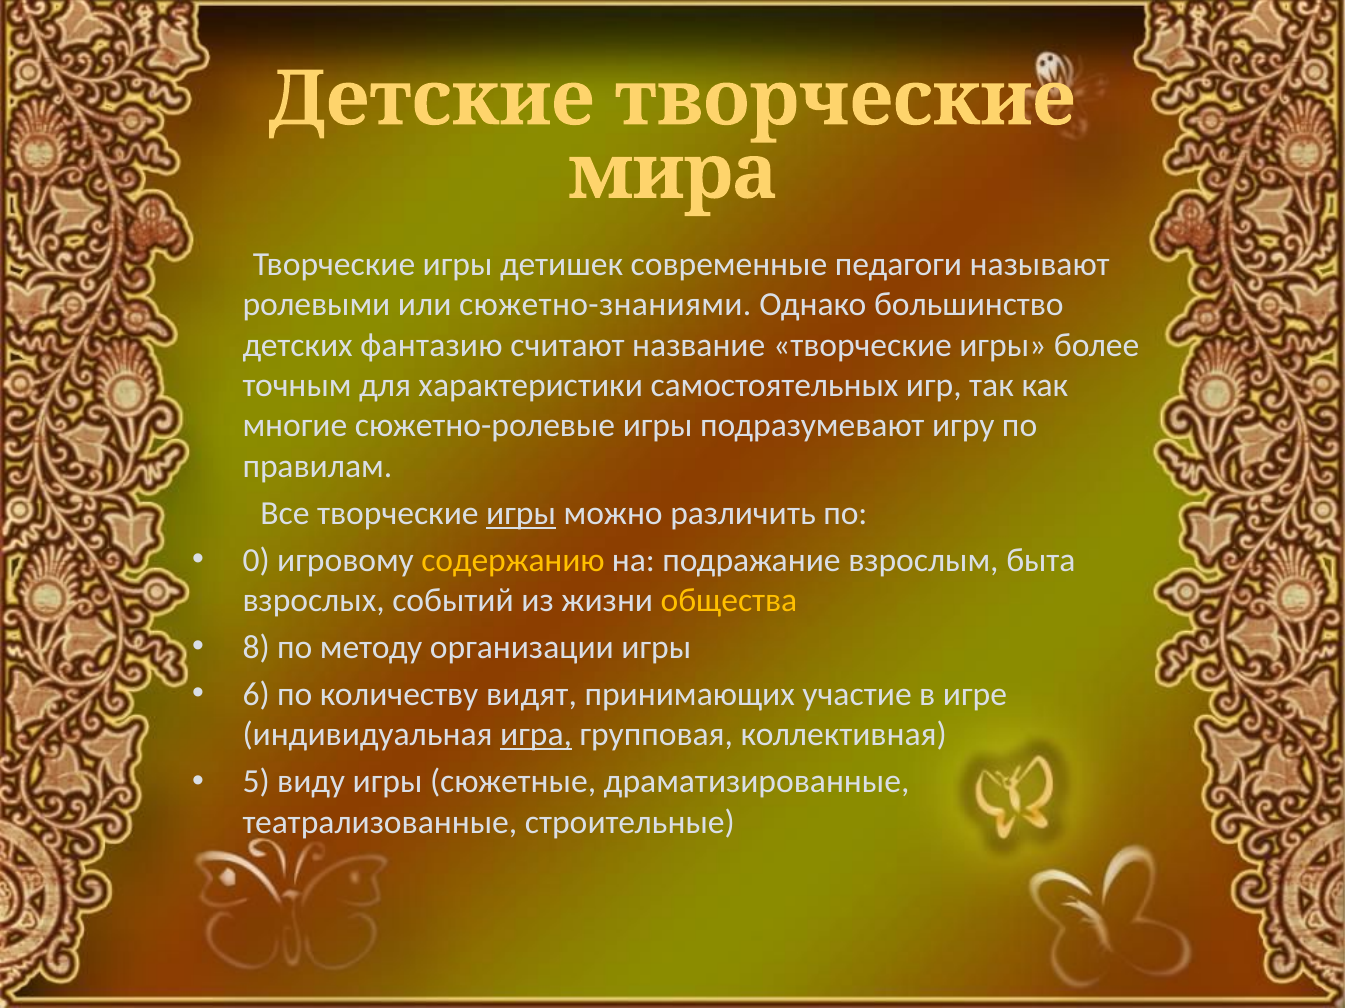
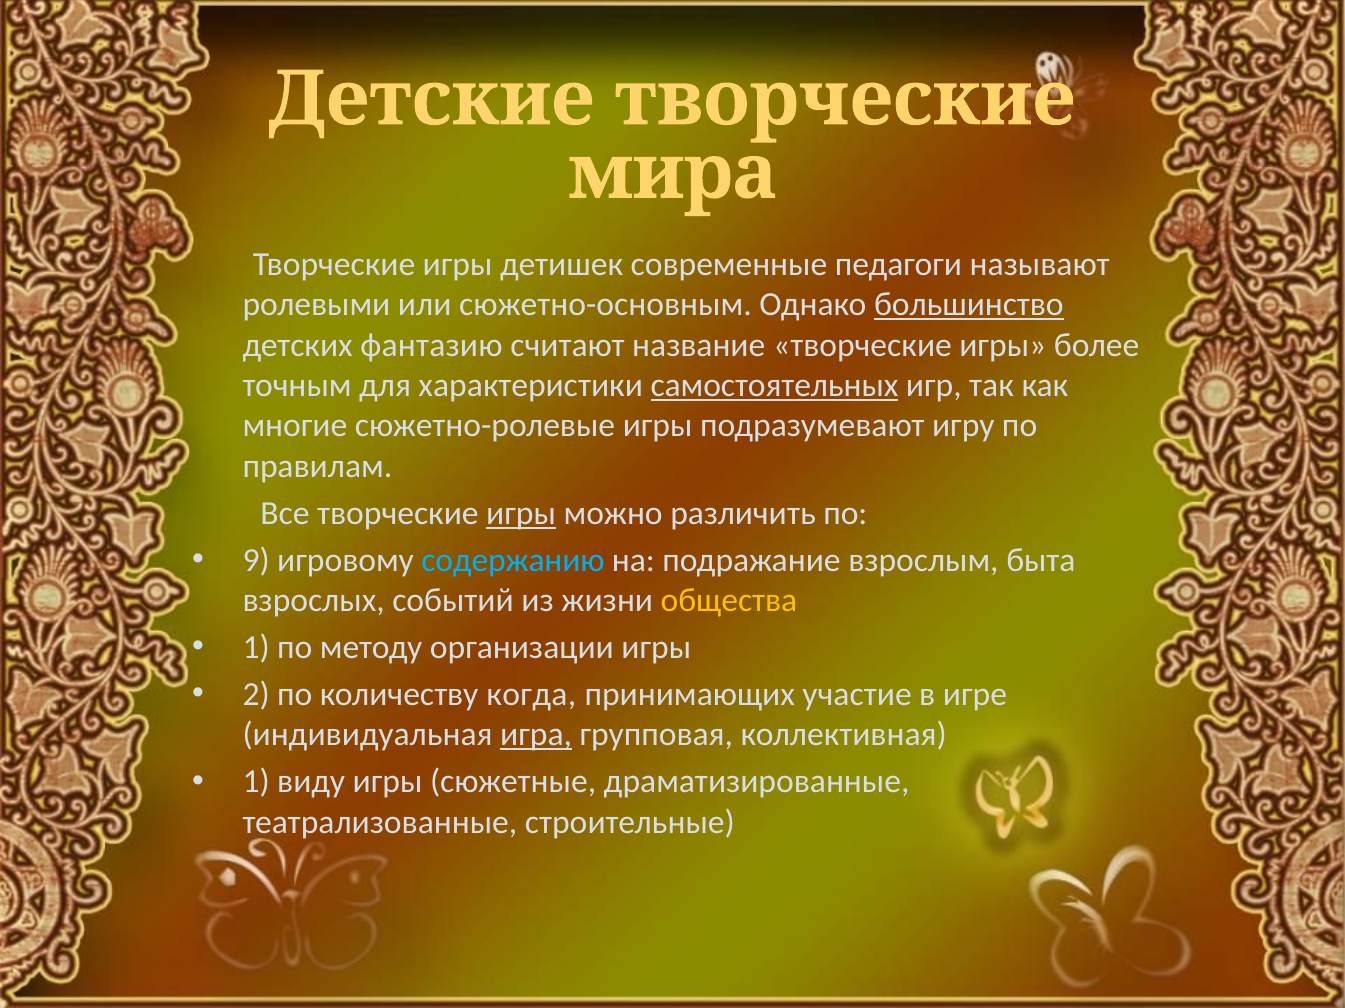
сюжетно-знаниями: сюжетно-знаниями -> сюжетно-основным
большинство underline: none -> present
самостоятельных underline: none -> present
0: 0 -> 9
содержанию colour: yellow -> light blue
8 at (256, 648): 8 -> 1
6: 6 -> 2
видят: видят -> когда
5 at (256, 782): 5 -> 1
